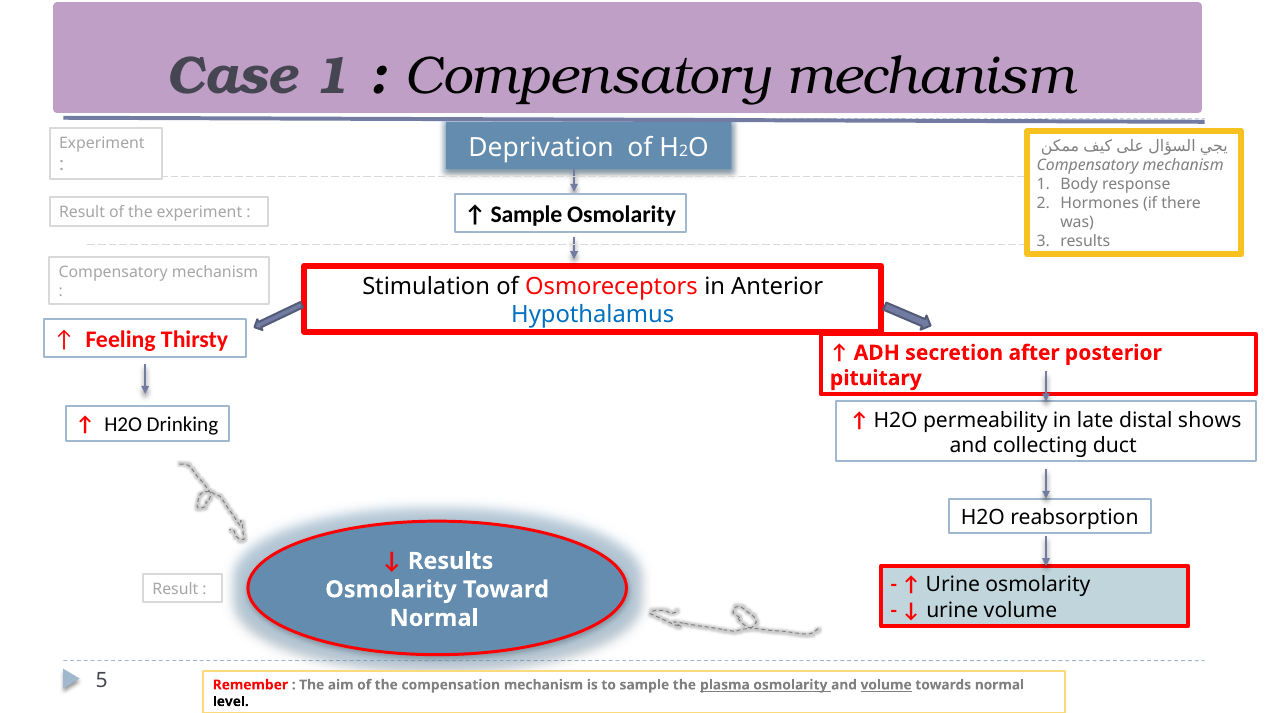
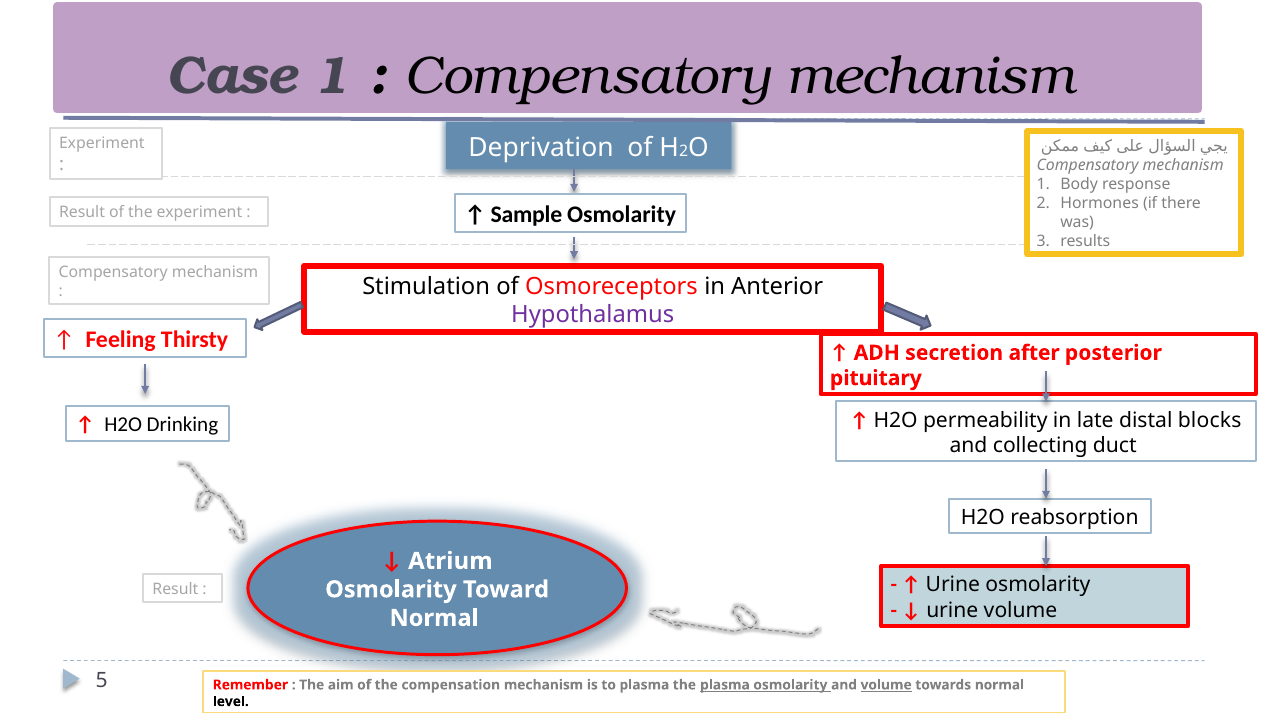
Hypothalamus colour: blue -> purple
shows: shows -> blocks
Results at (451, 561): Results -> Atrium
to sample: sample -> plasma
